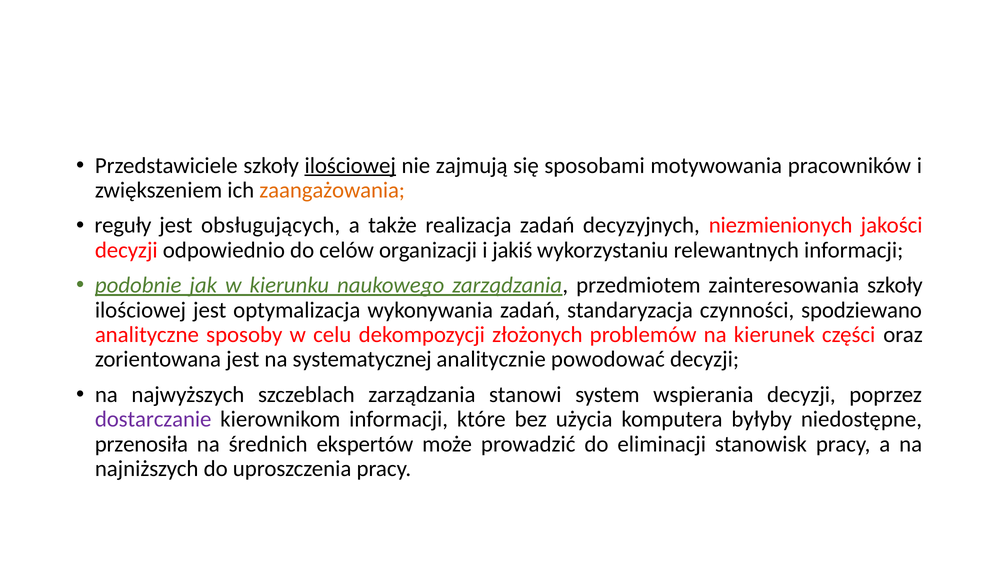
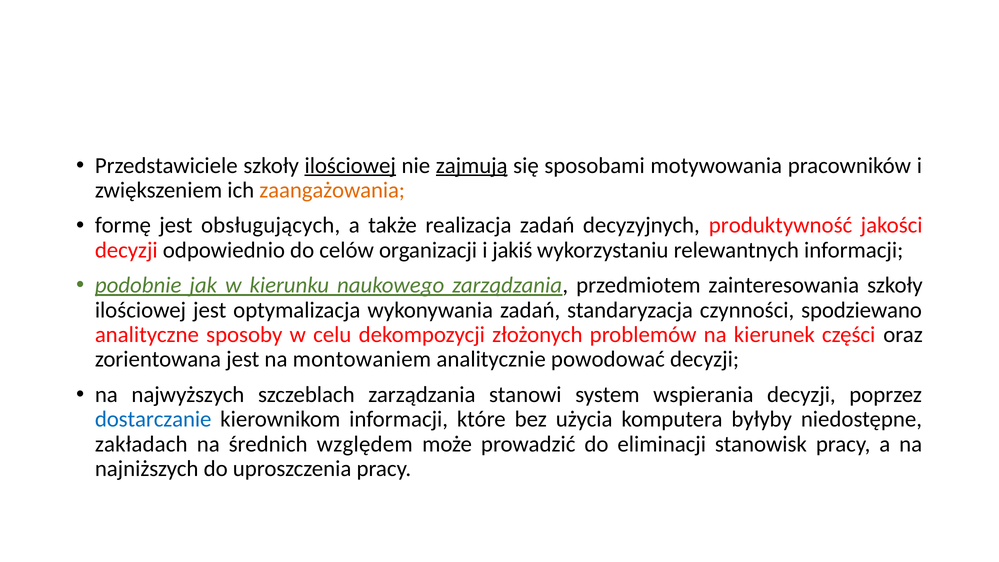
zajmują underline: none -> present
reguły: reguły -> formę
niezmienionych: niezmienionych -> produktywność
systematycznej: systematycznej -> montowaniem
dostarczanie colour: purple -> blue
przenosiła: przenosiła -> zakładach
ekspertów: ekspertów -> względem
